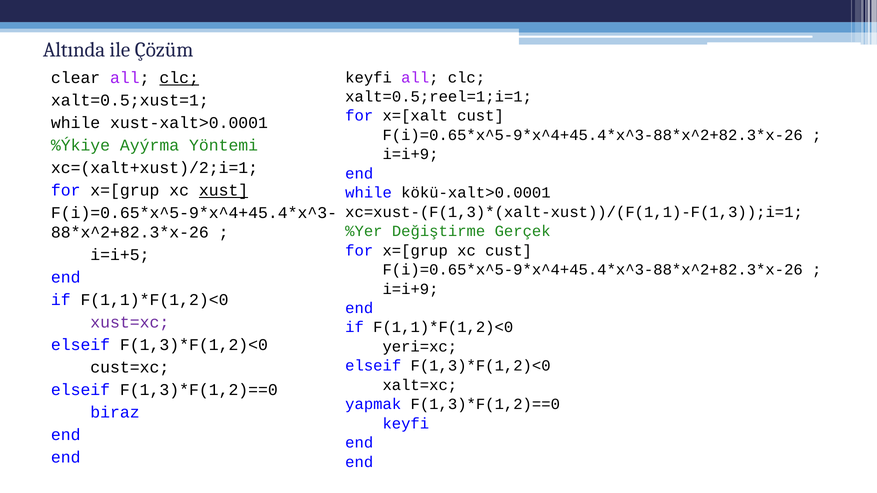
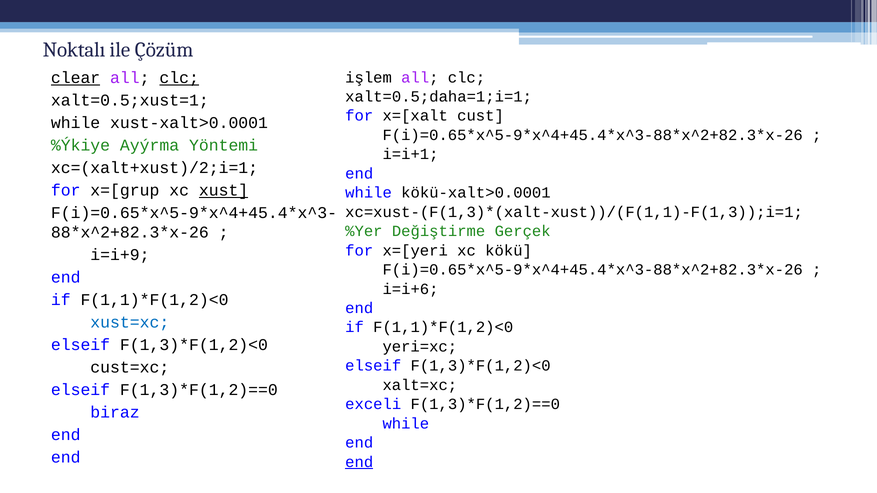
Altında: Altında -> Noktalı
keyfi at (369, 77): keyfi -> işlem
clear underline: none -> present
xalt=0.5;reel=1;i=1: xalt=0.5;reel=1;i=1 -> xalt=0.5;daha=1;i=1
i=i+9 at (411, 154): i=i+9 -> i=i+1
x=[grup at (415, 251): x=[grup -> x=[yeri
xc cust: cust -> kökü
i=i+5: i=i+5 -> i=i+9
i=i+9 at (411, 289): i=i+9 -> i=i+6
xust=xc colour: purple -> blue
yapmak: yapmak -> exceli
keyfi at (406, 424): keyfi -> while
end at (359, 462) underline: none -> present
